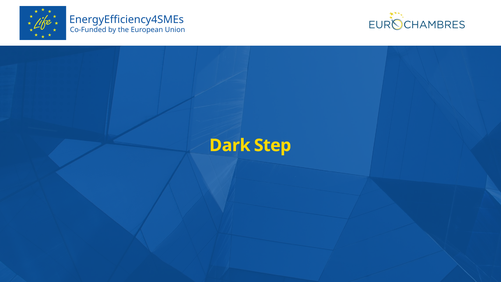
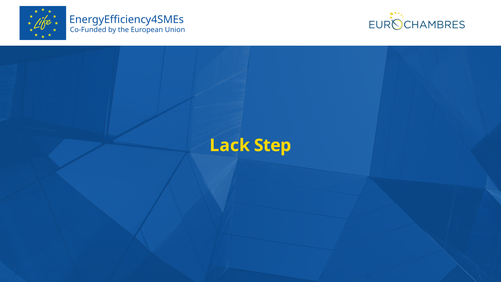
Dark: Dark -> Lack
